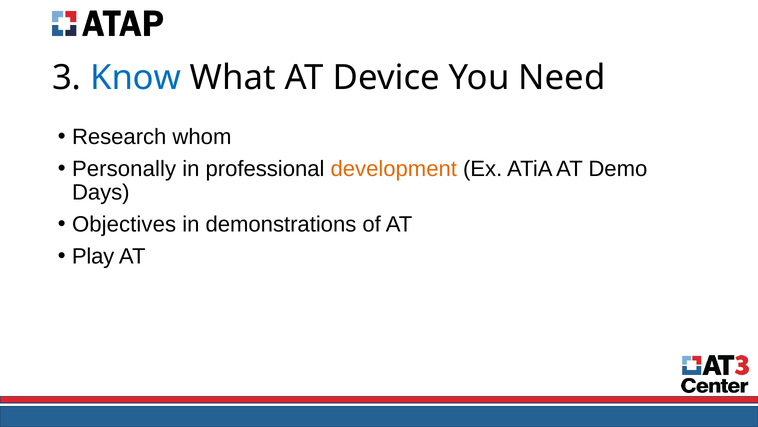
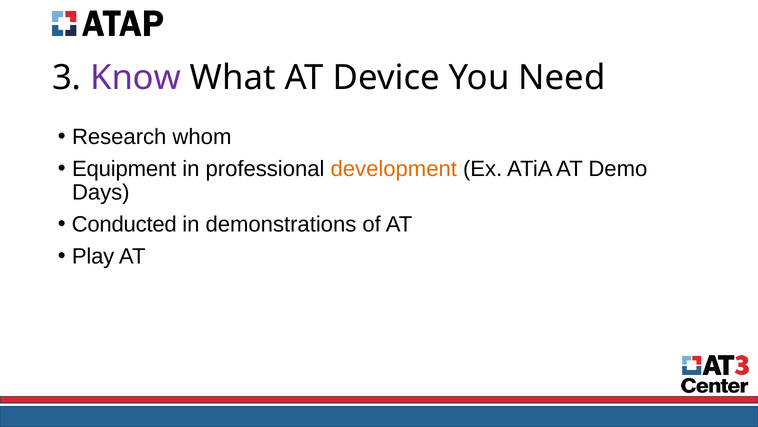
Know colour: blue -> purple
Personally: Personally -> Equipment
Objectives: Objectives -> Conducted
